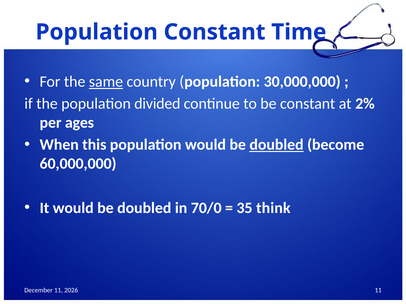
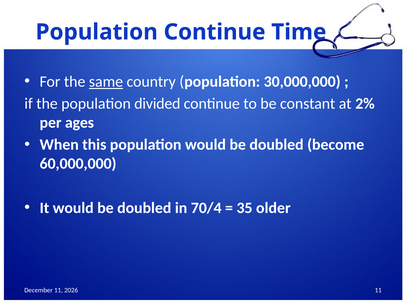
Population Constant: Constant -> Continue
doubled at (277, 145) underline: present -> none
70/0: 70/0 -> 70/4
think: think -> older
